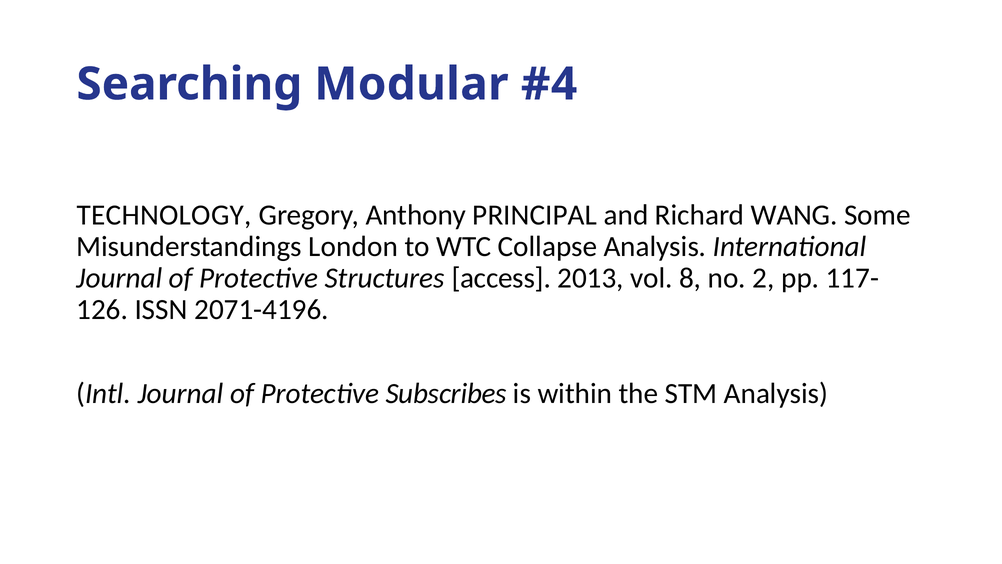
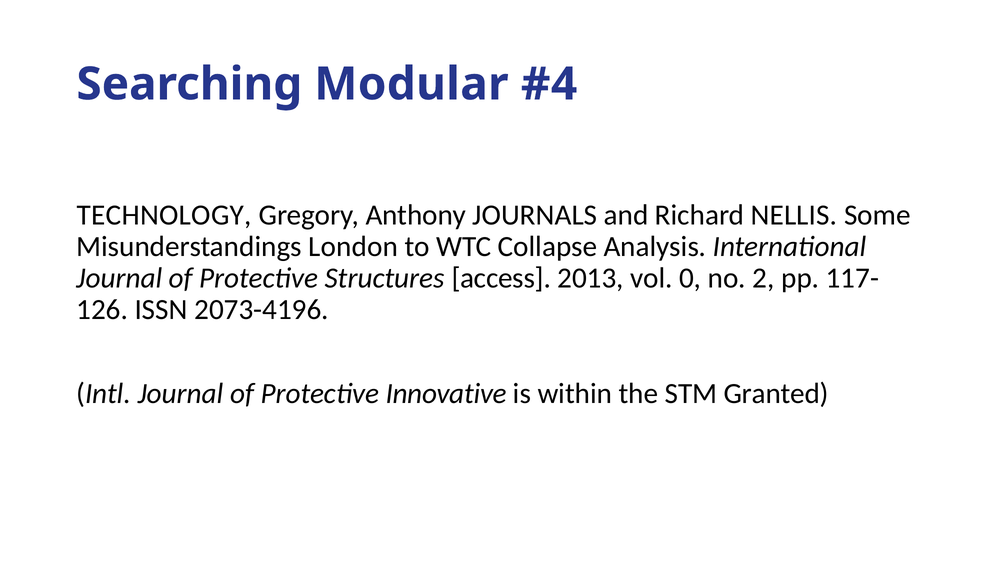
PRINCIPAL: PRINCIPAL -> JOURNALS
WANG: WANG -> NELLIS
8: 8 -> 0
2071-4196: 2071-4196 -> 2073-4196
Subscribes: Subscribes -> Innovative
STM Analysis: Analysis -> Granted
